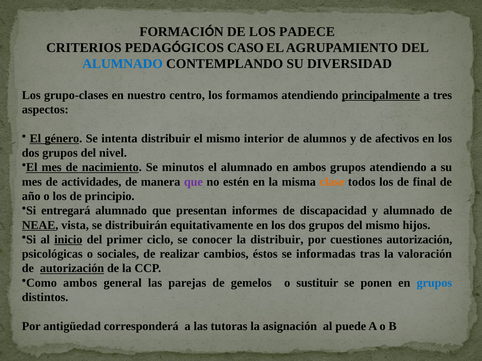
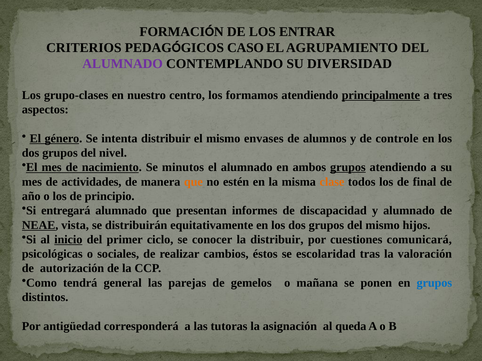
PADECE: PADECE -> ENTRAR
ALUMNADO at (123, 64) colour: blue -> purple
interior: interior -> envases
afectivos: afectivos -> controle
grupos at (348, 168) underline: none -> present
que at (193, 182) colour: purple -> orange
cuestiones autorización: autorización -> comunicará
informadas: informadas -> escolaridad
autorización at (72, 269) underline: present -> none
Como ambos: ambos -> tendrá
sustituir: sustituir -> mañana
puede: puede -> queda
